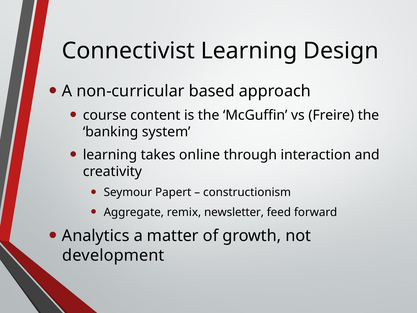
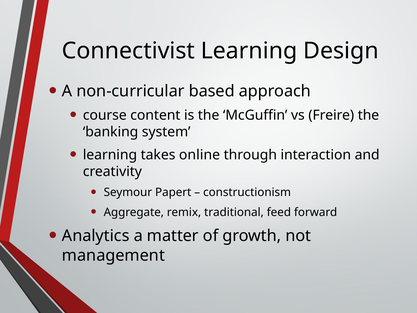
newsletter: newsletter -> traditional
development: development -> management
